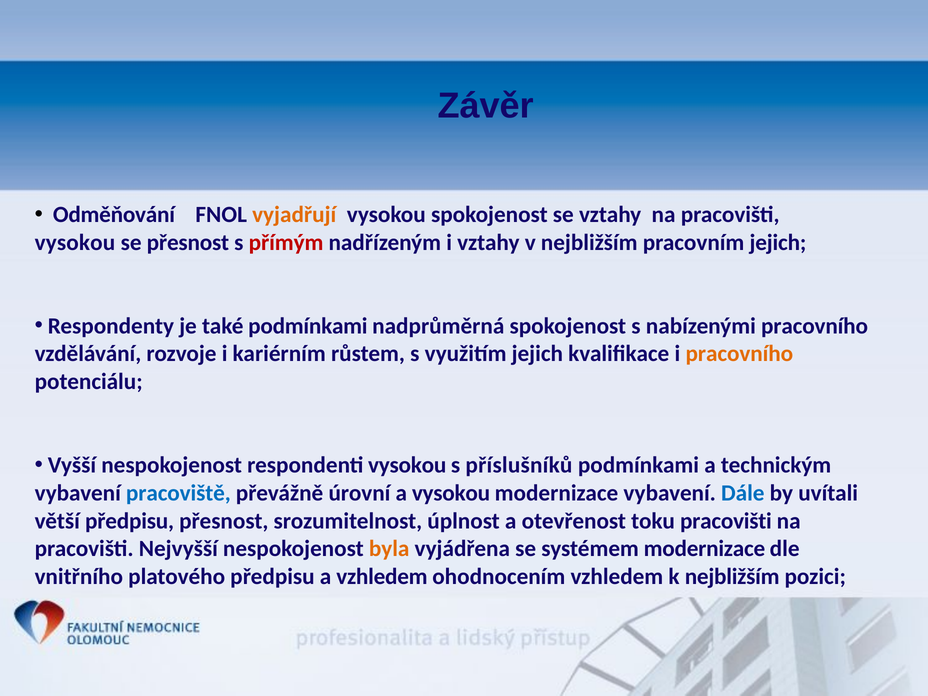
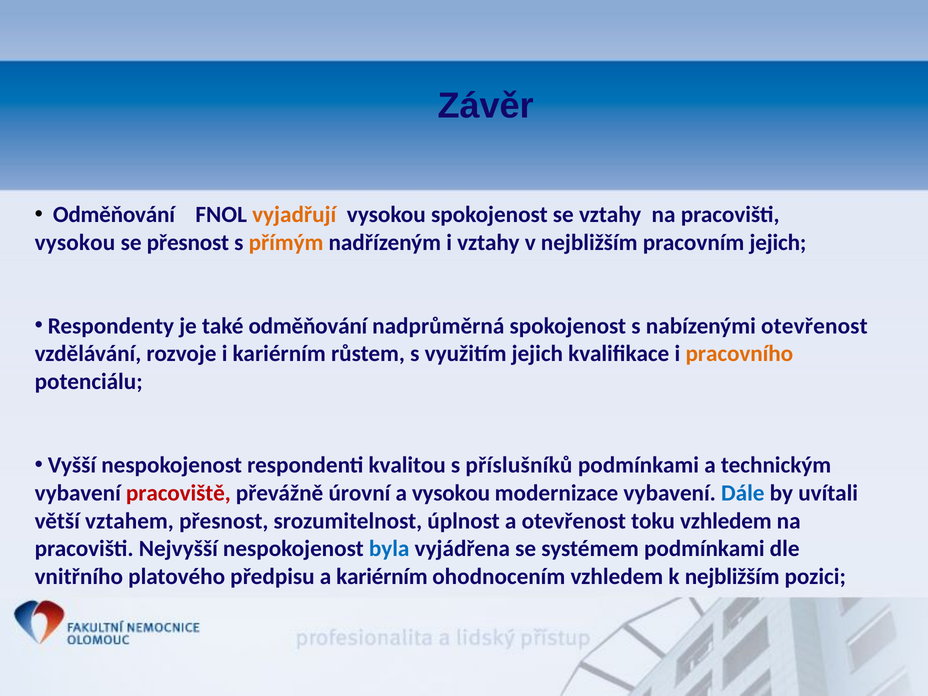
přímým colour: red -> orange
také podmínkami: podmínkami -> odměňování
nabízenými pracovního: pracovního -> otevřenost
respondenti vysokou: vysokou -> kvalitou
pracoviště colour: blue -> red
větší předpisu: předpisu -> vztahem
toku pracovišti: pracovišti -> vzhledem
byla colour: orange -> blue
systémem modernizace: modernizace -> podmínkami
a vzhledem: vzhledem -> kariérním
